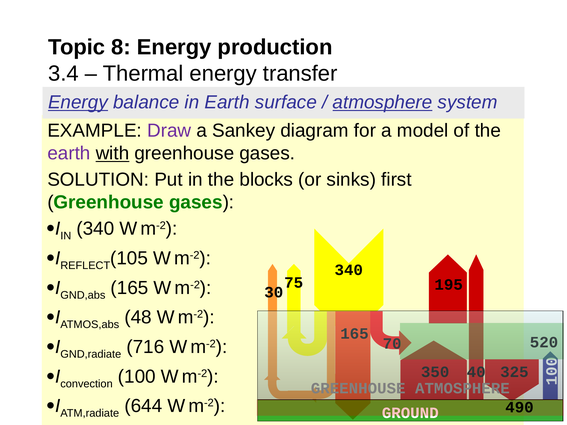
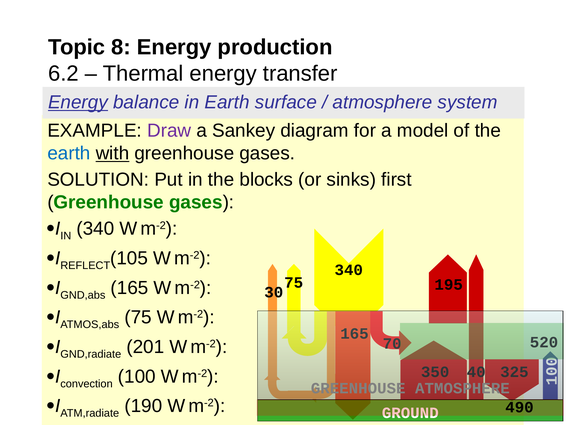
3.4: 3.4 -> 6.2
atmosphere at (382, 102) underline: present -> none
earth at (69, 153) colour: purple -> blue
48 at (138, 318): 48 -> 75
716: 716 -> 201
644: 644 -> 190
